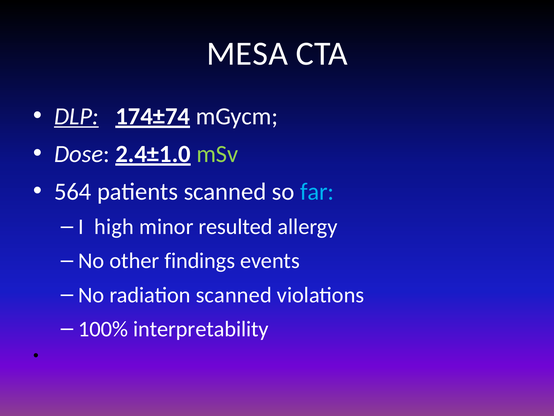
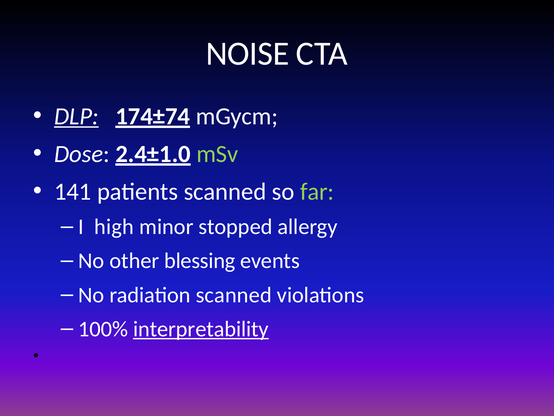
MESA: MESA -> NOISE
564: 564 -> 141
far colour: light blue -> light green
resulted: resulted -> stopped
findings: findings -> blessing
interpretability underline: none -> present
